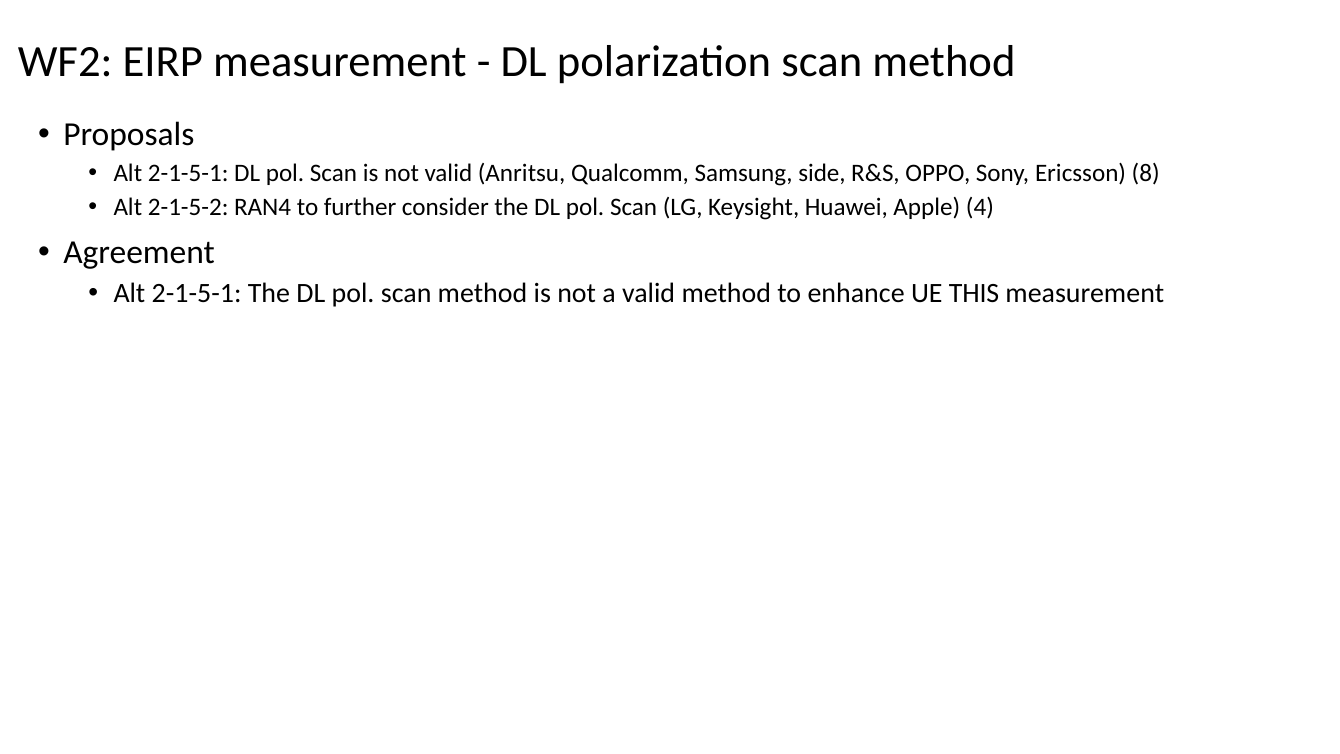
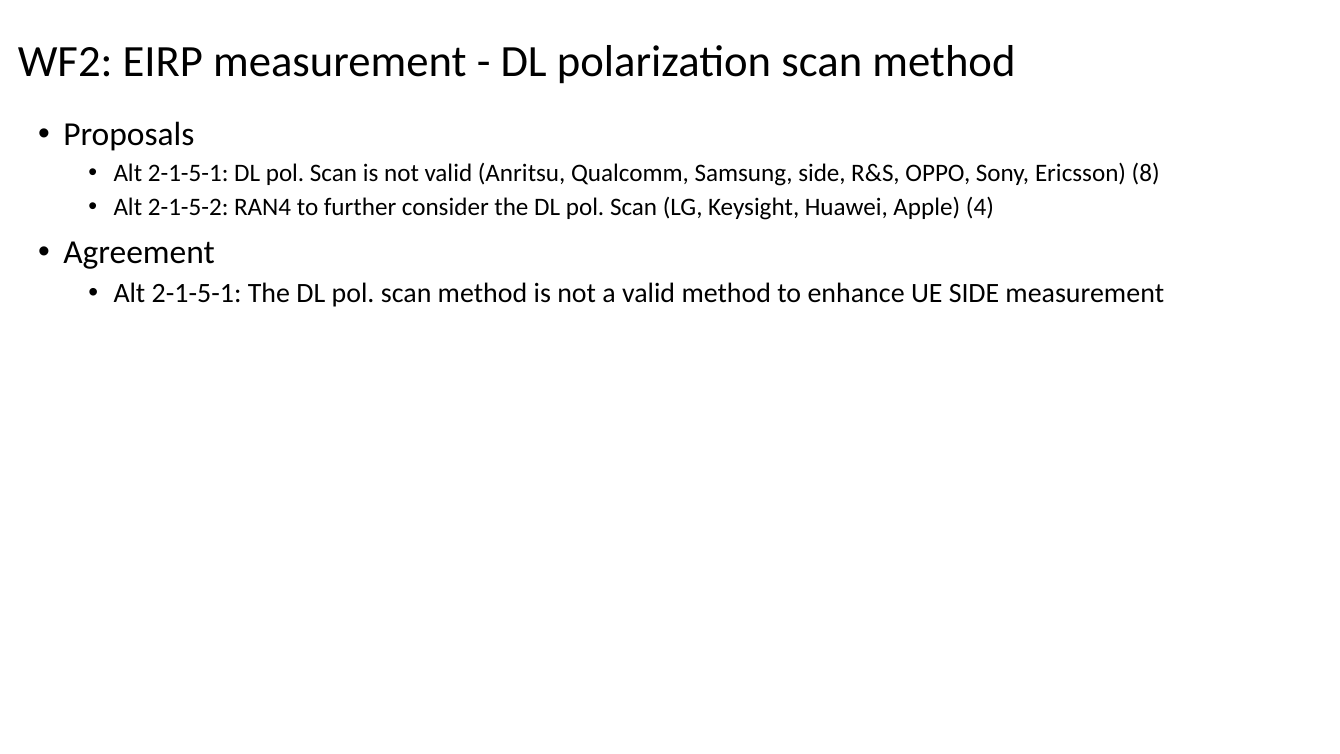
UE THIS: THIS -> SIDE
